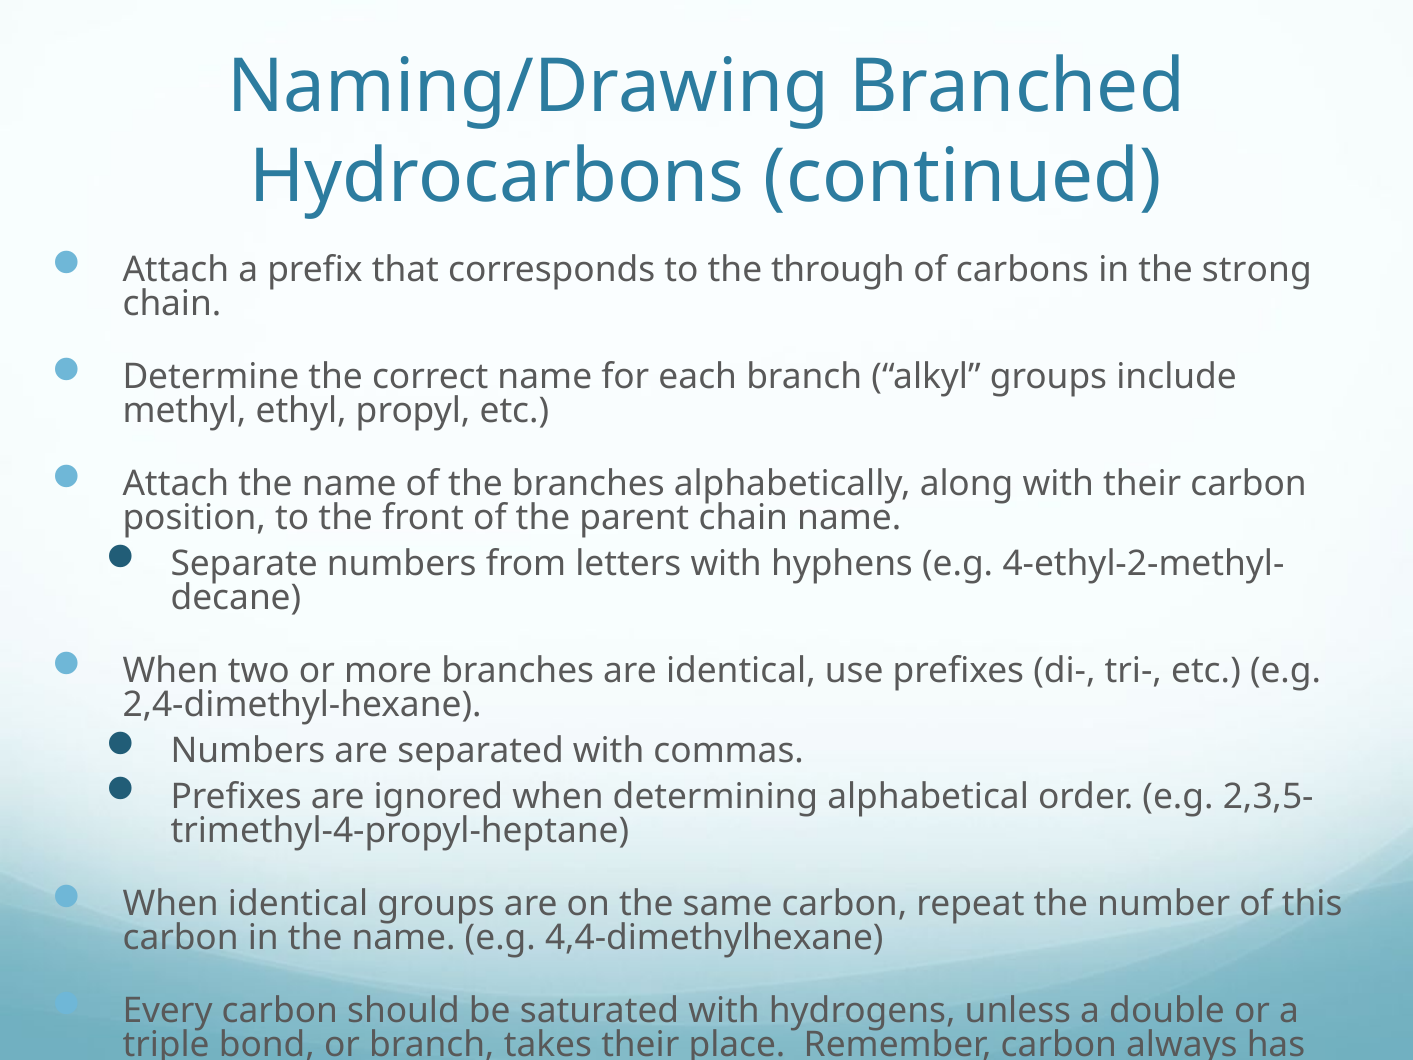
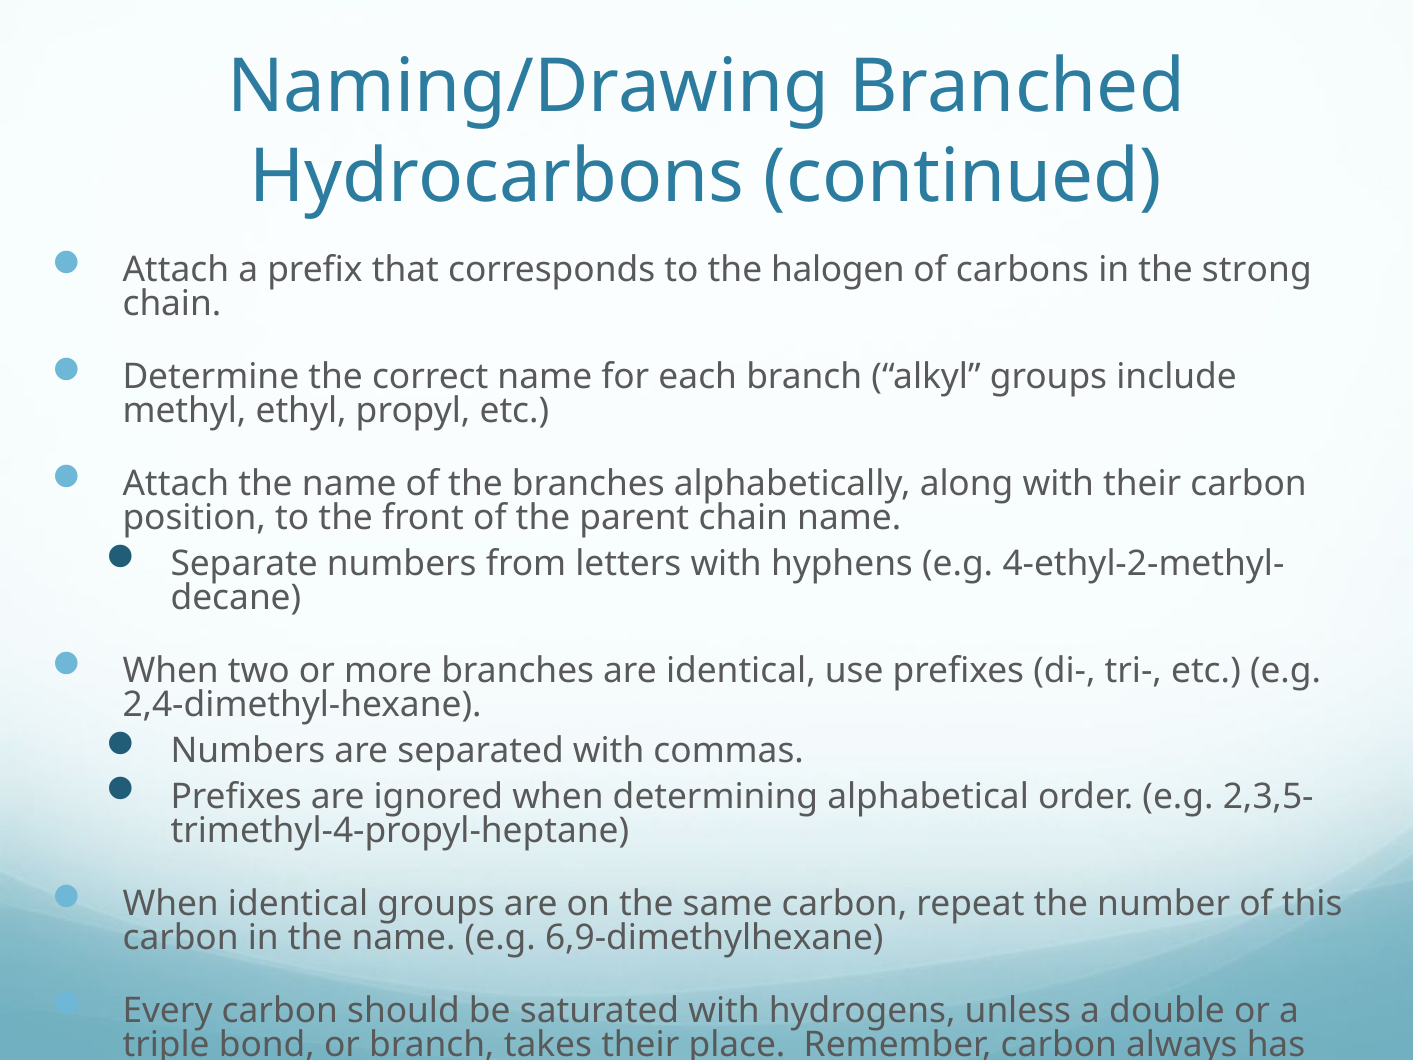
through: through -> halogen
4,4-dimethylhexane: 4,4-dimethylhexane -> 6,9-dimethylhexane
